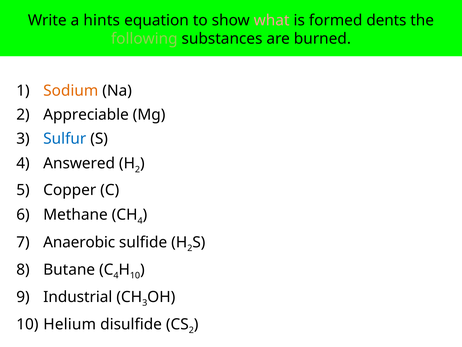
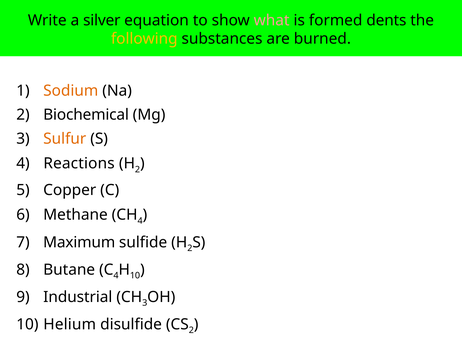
hints: hints -> silver
following colour: light green -> yellow
Appreciable: Appreciable -> Biochemical
Sulfur colour: blue -> orange
Answered: Answered -> Reactions
Anaerobic: Anaerobic -> Maximum
